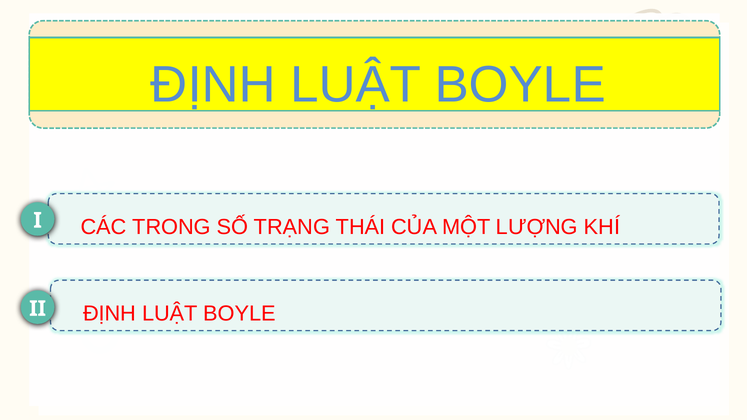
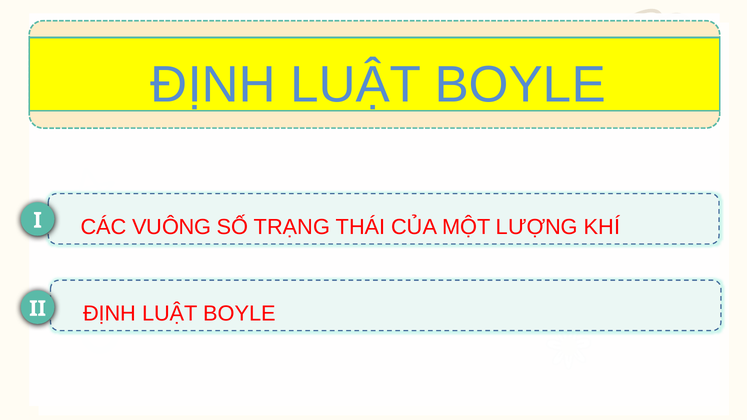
TRONG: TRONG -> VUÔNG
